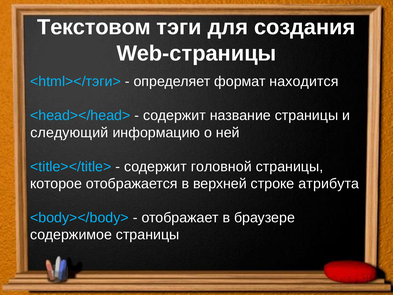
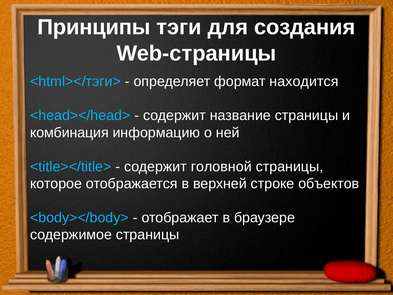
Текстовом: Текстовом -> Принципы
следующий: следующий -> комбинация
атрибута: атрибута -> объектов
